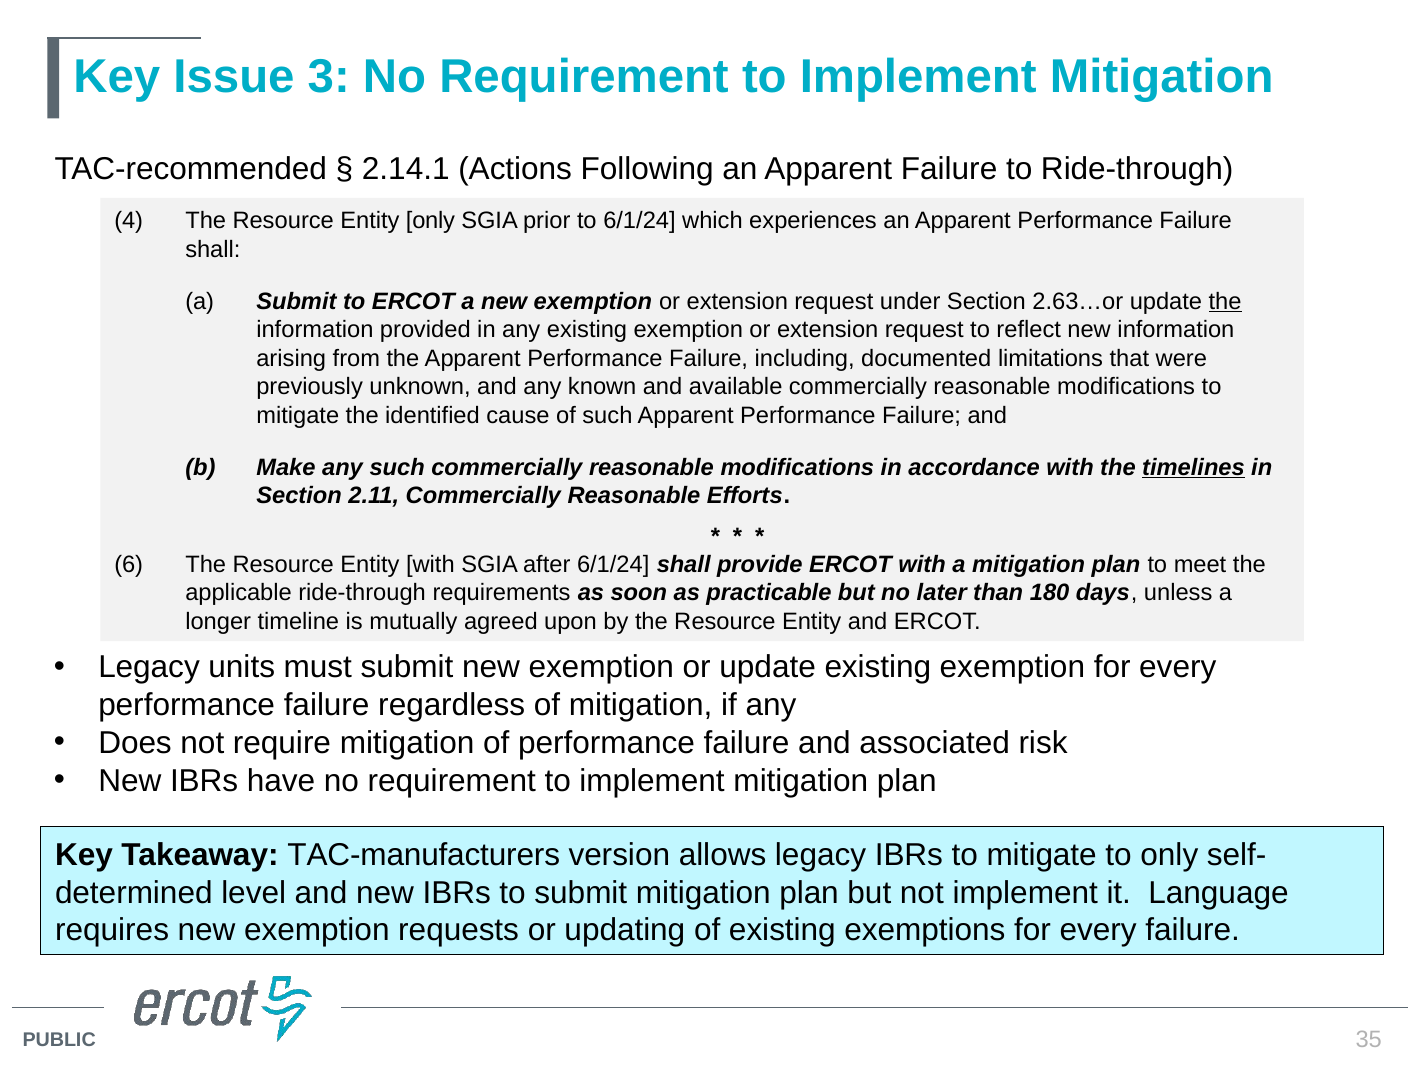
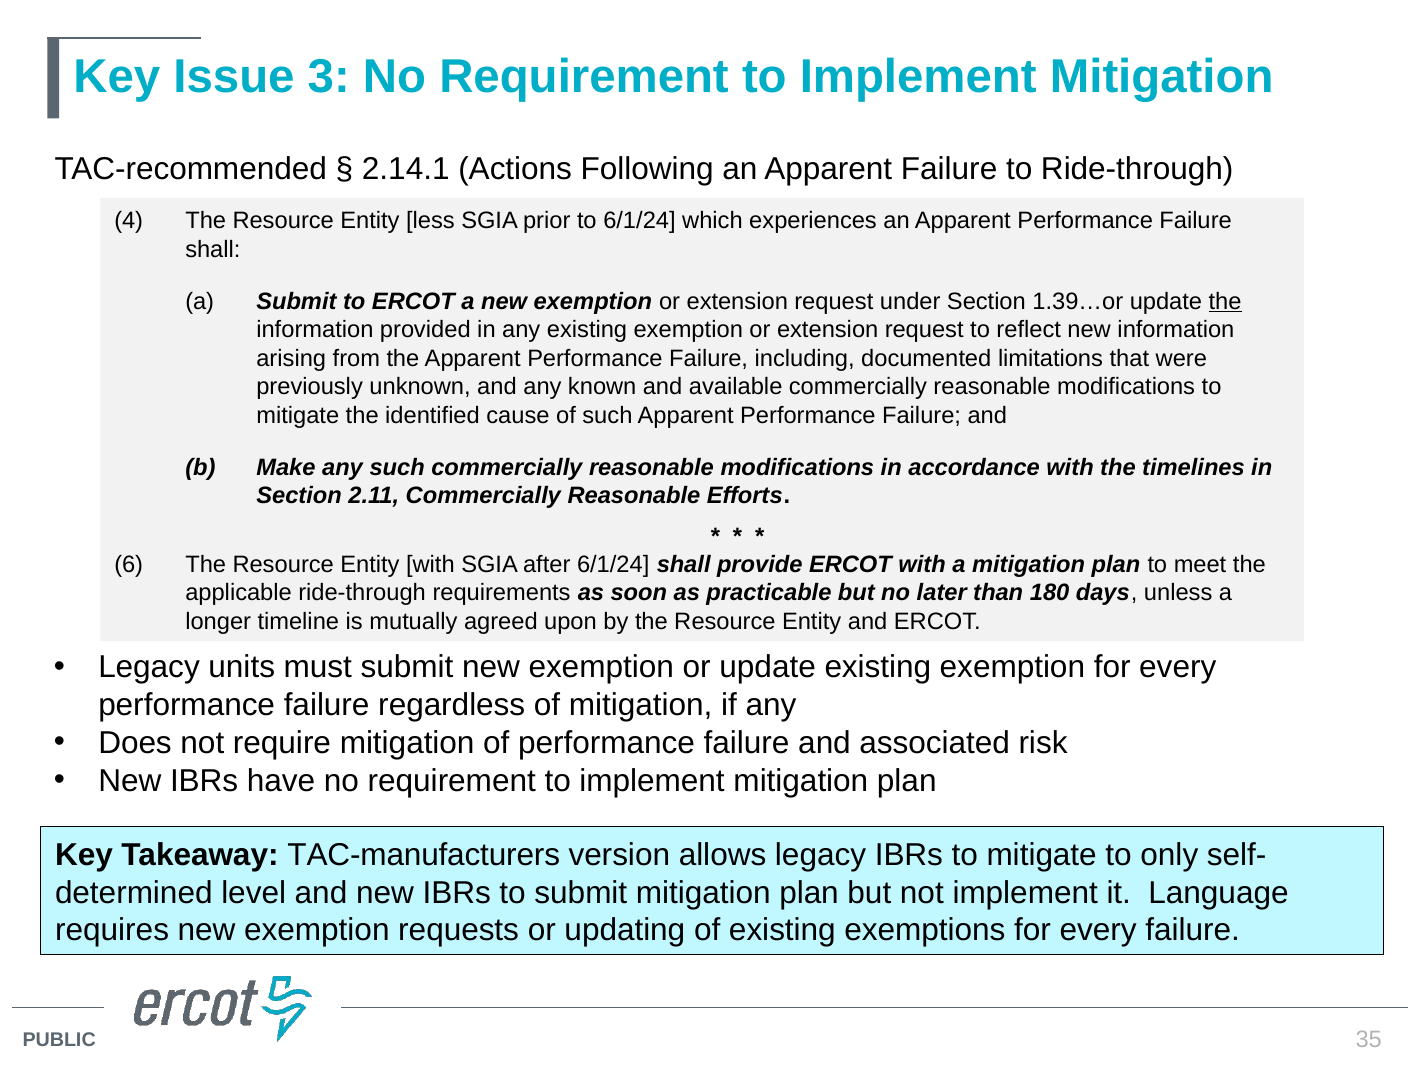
Entity only: only -> less
2.63…or: 2.63…or -> 1.39…or
timelines underline: present -> none
